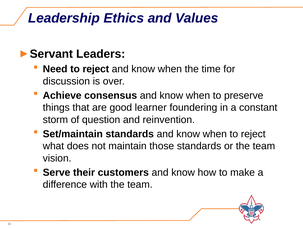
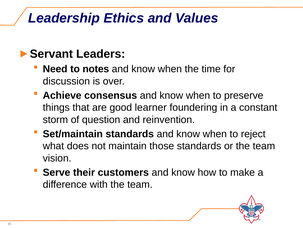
Need to reject: reject -> notes
